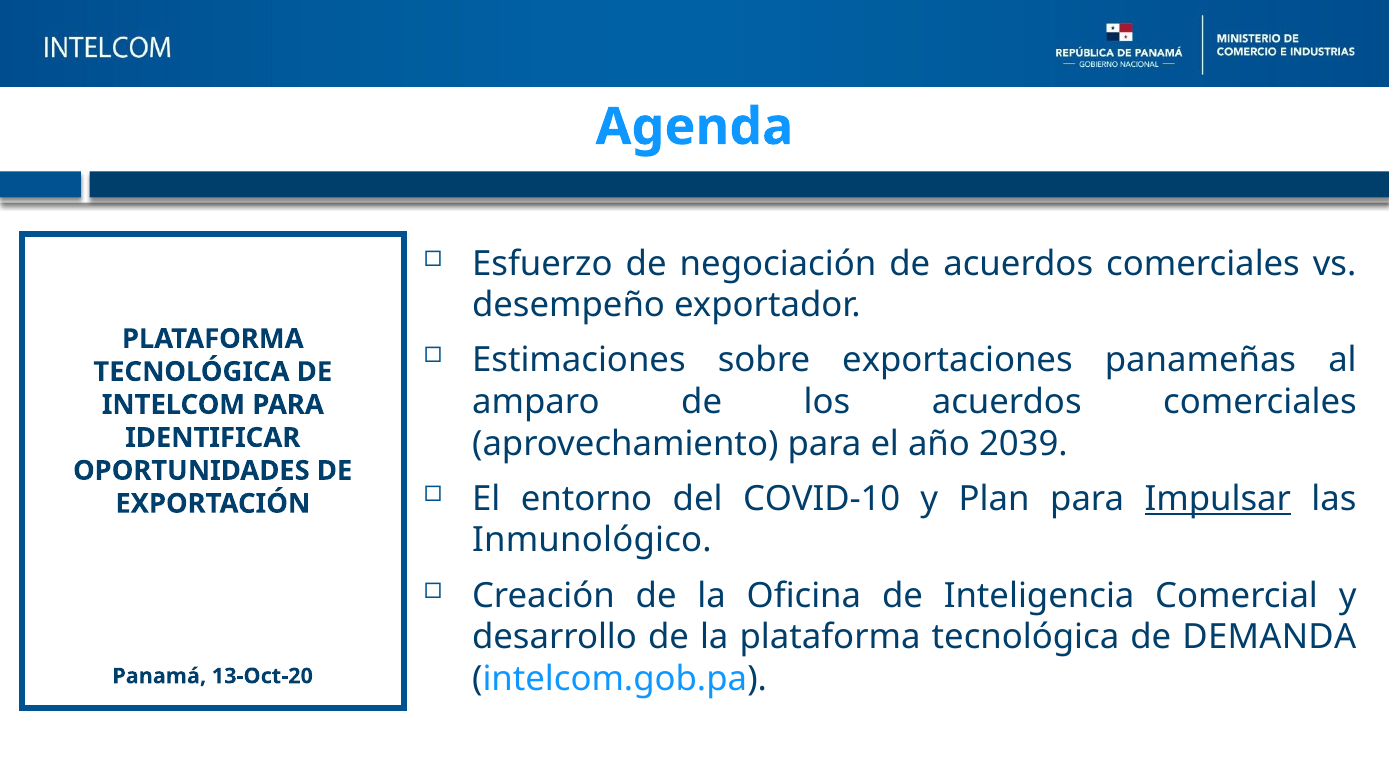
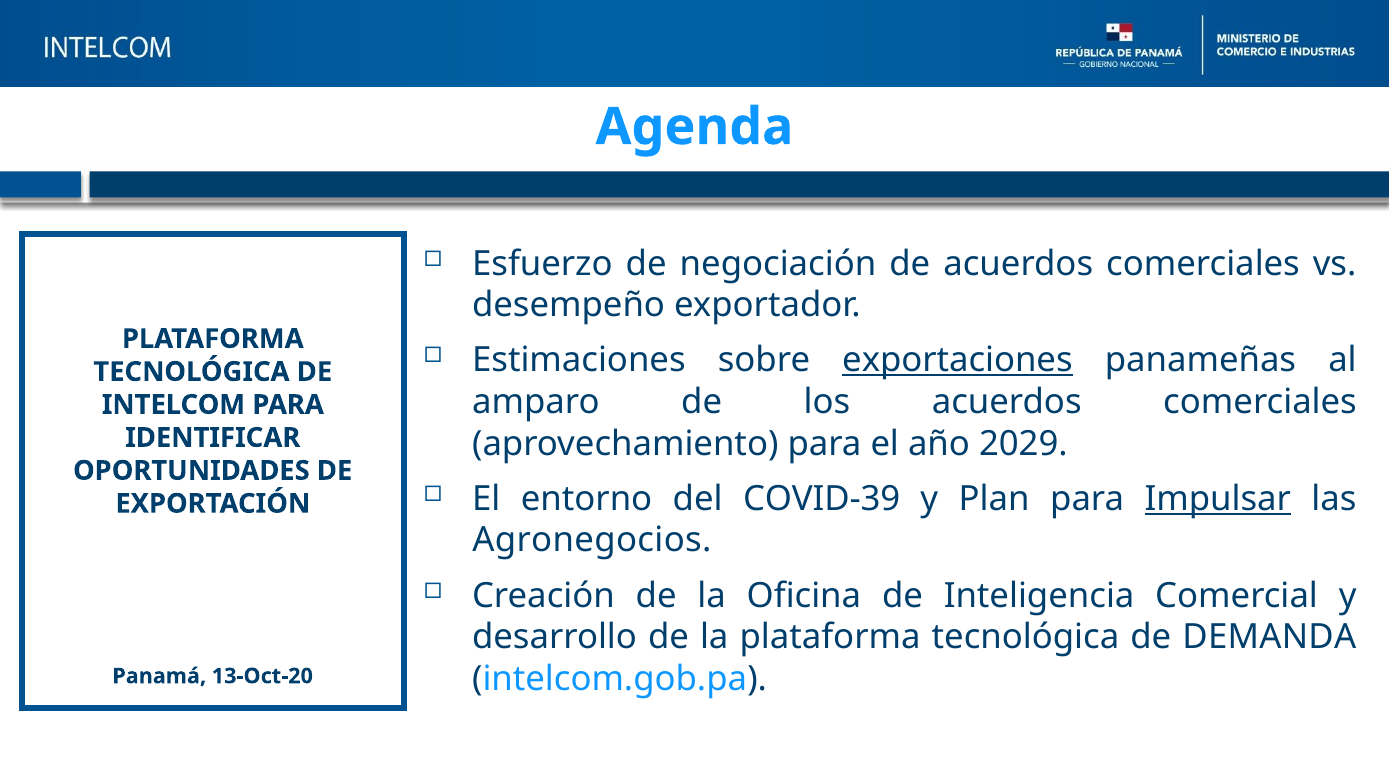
exportaciones underline: none -> present
2039: 2039 -> 2029
COVID-10: COVID-10 -> COVID-39
Inmunológico: Inmunológico -> Agronegocios
